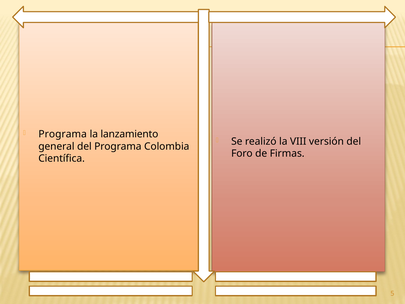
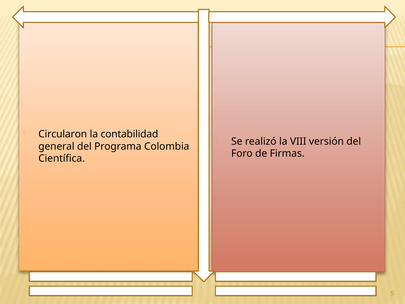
Programa at (63, 134): Programa -> Circularon
lanzamiento: lanzamiento -> contabilidad
